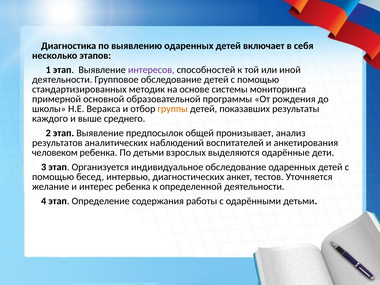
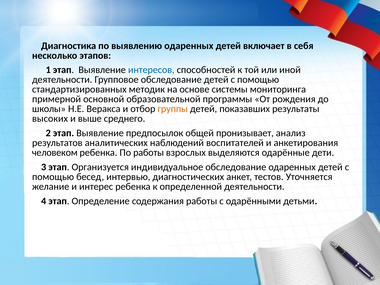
интересов colour: purple -> blue
каждого: каждого -> высоких
По детьми: детьми -> работы
